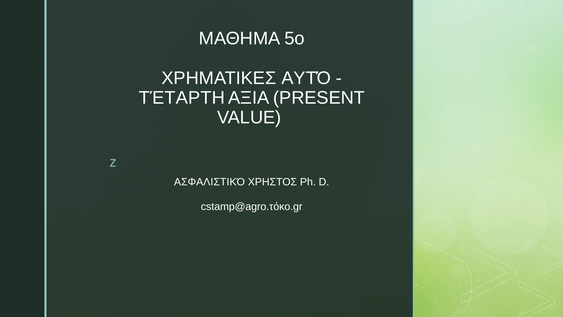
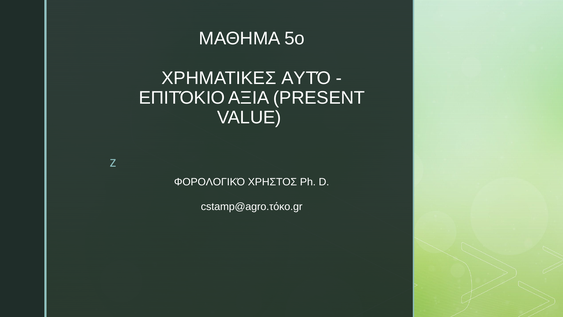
ΤΈΤΑΡΤΗ: ΤΈΤΑΡΤΗ -> ΕΠΙΤΌΚΙΟ
ΑΣΦΑΛΙΣΤΙΚΌ: ΑΣΦΑΛΙΣΤΙΚΌ -> ΦΟΡΟΛΟΓΙΚΌ
